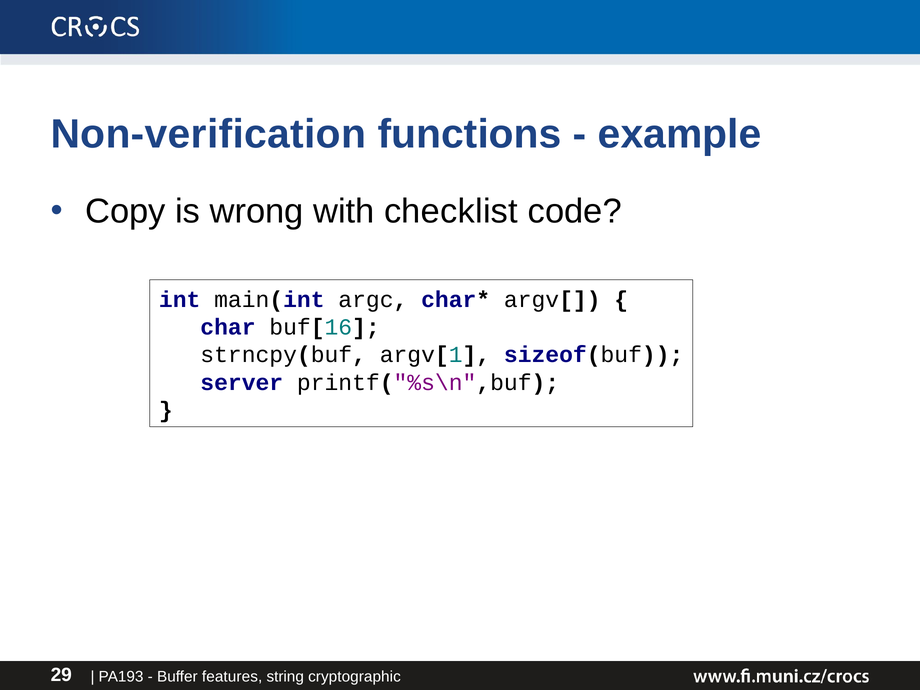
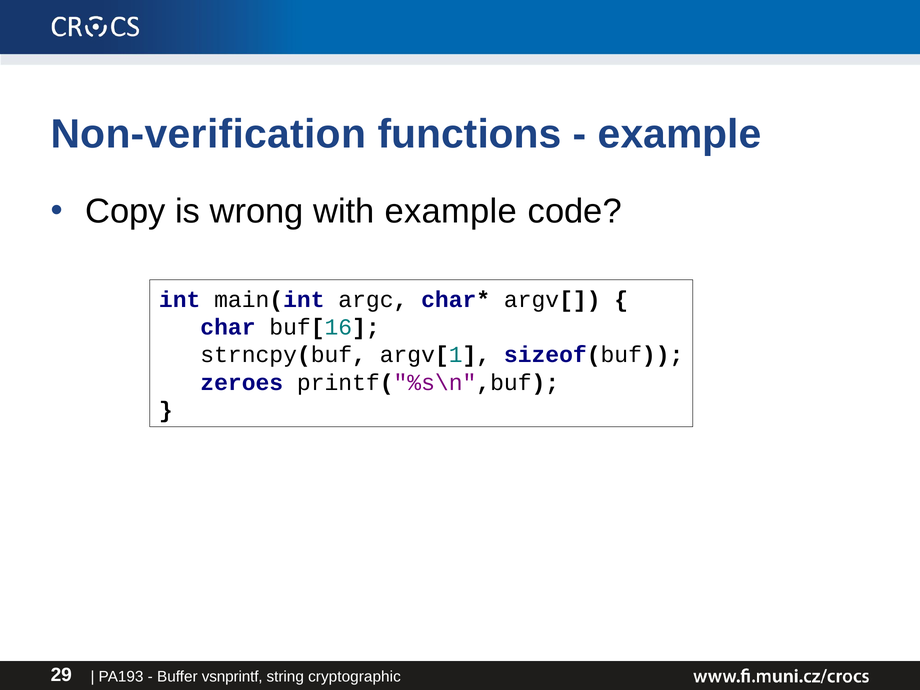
with checklist: checklist -> example
server: server -> zeroes
features: features -> vsnprintf
